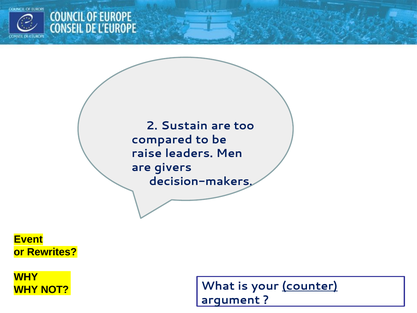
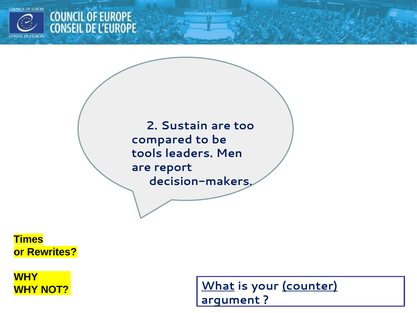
raise: raise -> tools
givers: givers -> report
Event: Event -> Times
What underline: none -> present
